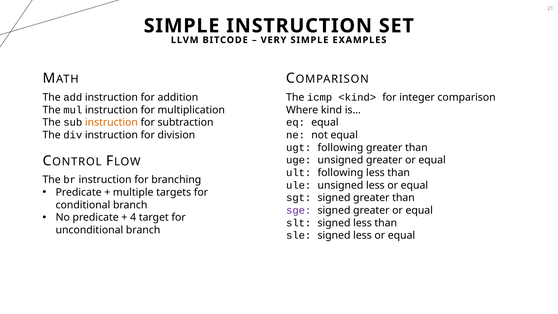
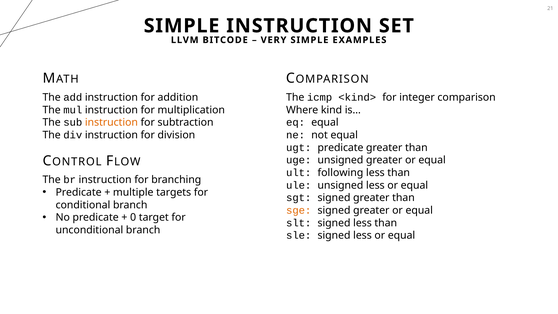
ugt following: following -> predicate
sge colour: purple -> orange
4: 4 -> 0
